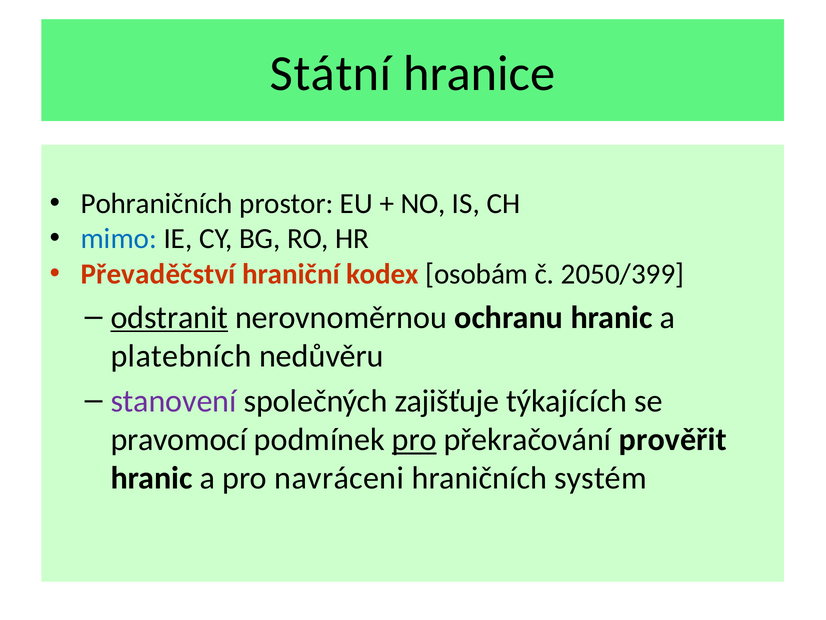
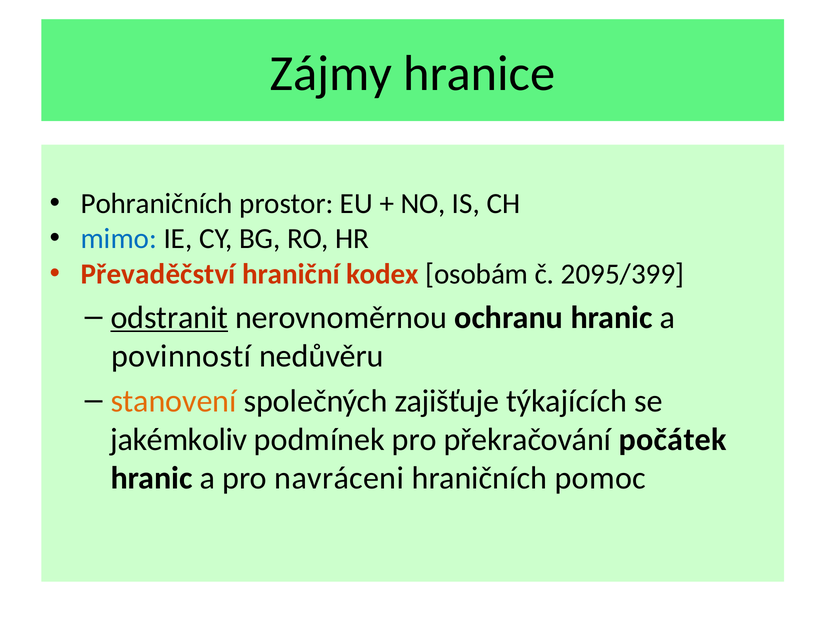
Státní: Státní -> Zájmy
2050/399: 2050/399 -> 2095/399
platebních: platebních -> povinností
stanovení colour: purple -> orange
pravomocí: pravomocí -> jakémkoliv
pro at (414, 439) underline: present -> none
prověřit: prověřit -> počátek
systém: systém -> pomoc
